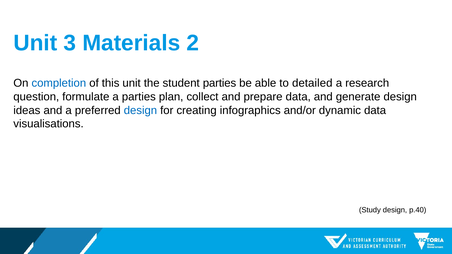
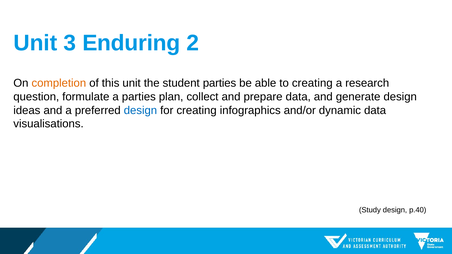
Materials: Materials -> Enduring
completion colour: blue -> orange
to detailed: detailed -> creating
